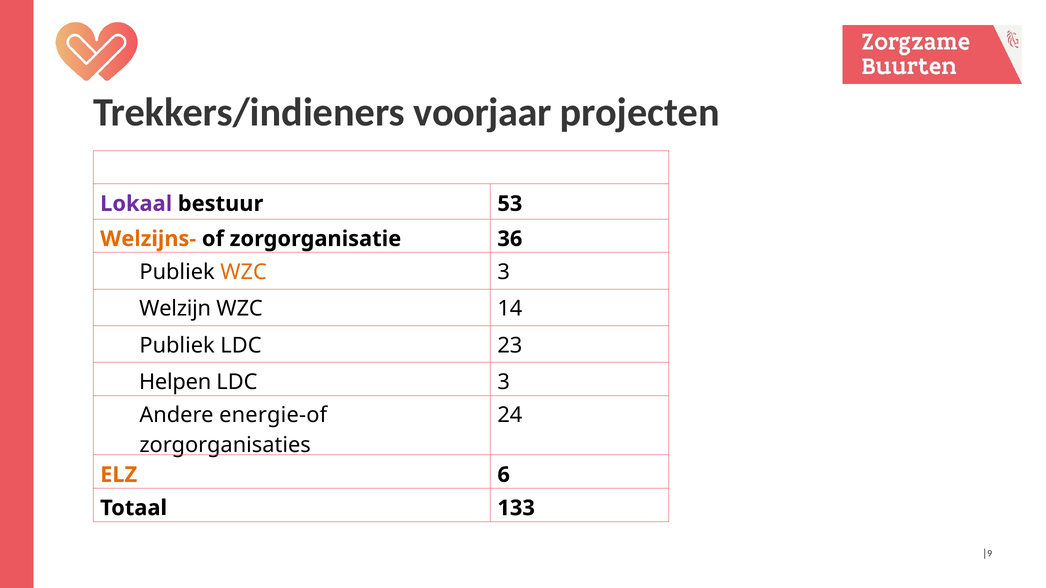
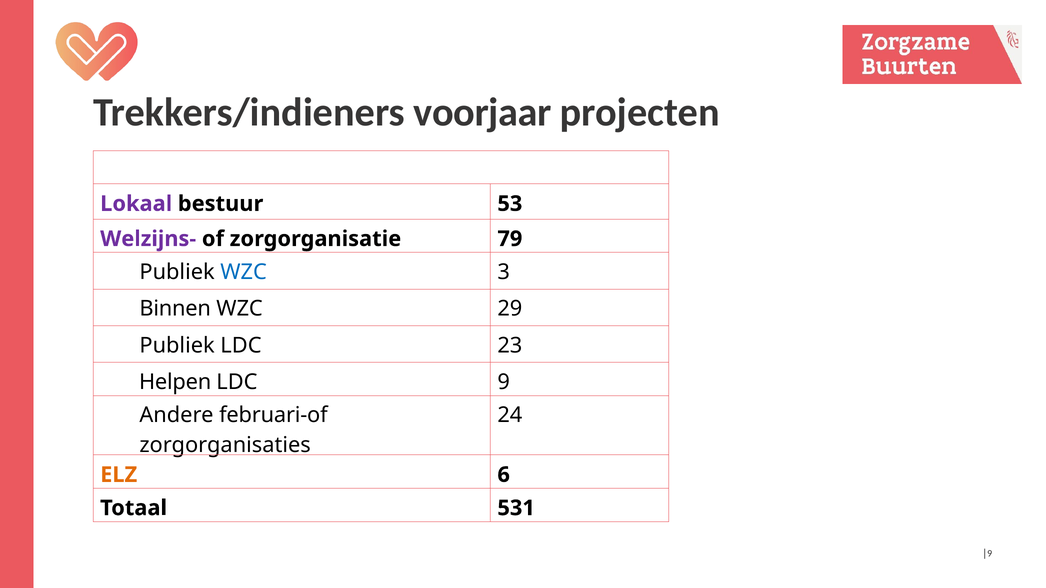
Welzijns- colour: orange -> purple
36: 36 -> 79
WZC at (244, 272) colour: orange -> blue
Welzijn: Welzijn -> Binnen
14: 14 -> 29
LDC 3: 3 -> 9
energie-of: energie-of -> februari-of
133: 133 -> 531
